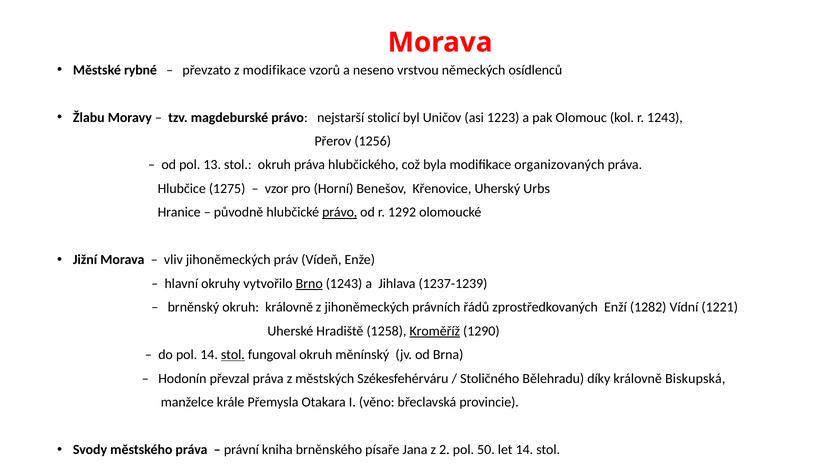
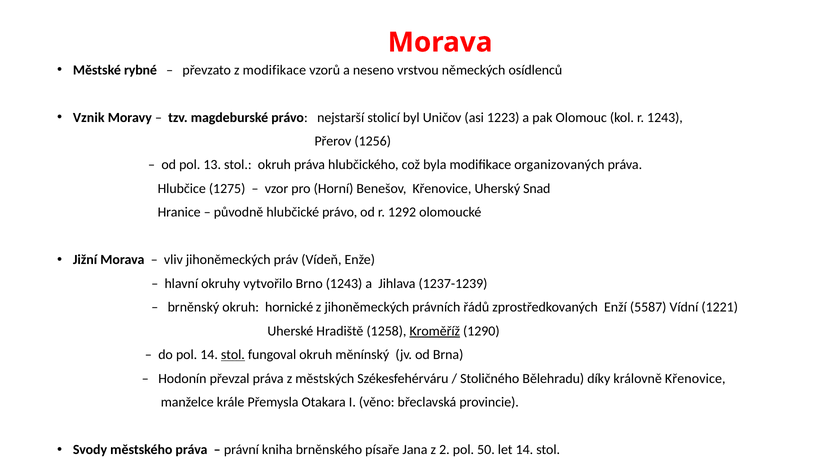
Žlabu: Žlabu -> Vznik
Urbs: Urbs -> Snad
právo at (340, 212) underline: present -> none
Brno underline: present -> none
okruh královně: královně -> hornické
1282: 1282 -> 5587
královně Biskupská: Biskupská -> Křenovice
